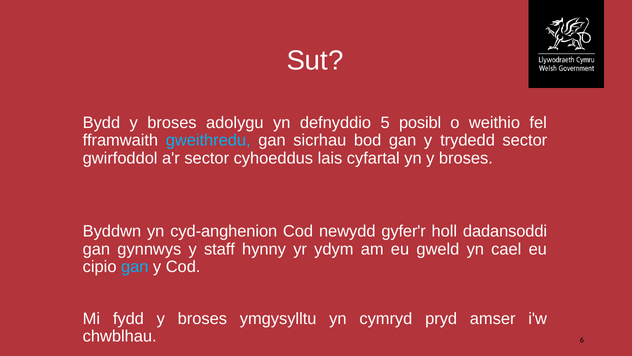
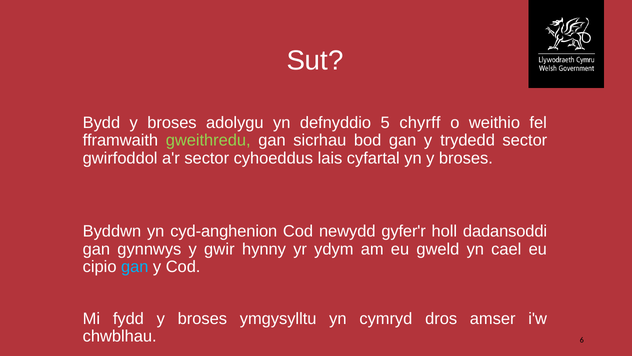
posibl: posibl -> chyrff
gweithredu colour: light blue -> light green
staff: staff -> gwir
pryd: pryd -> dros
